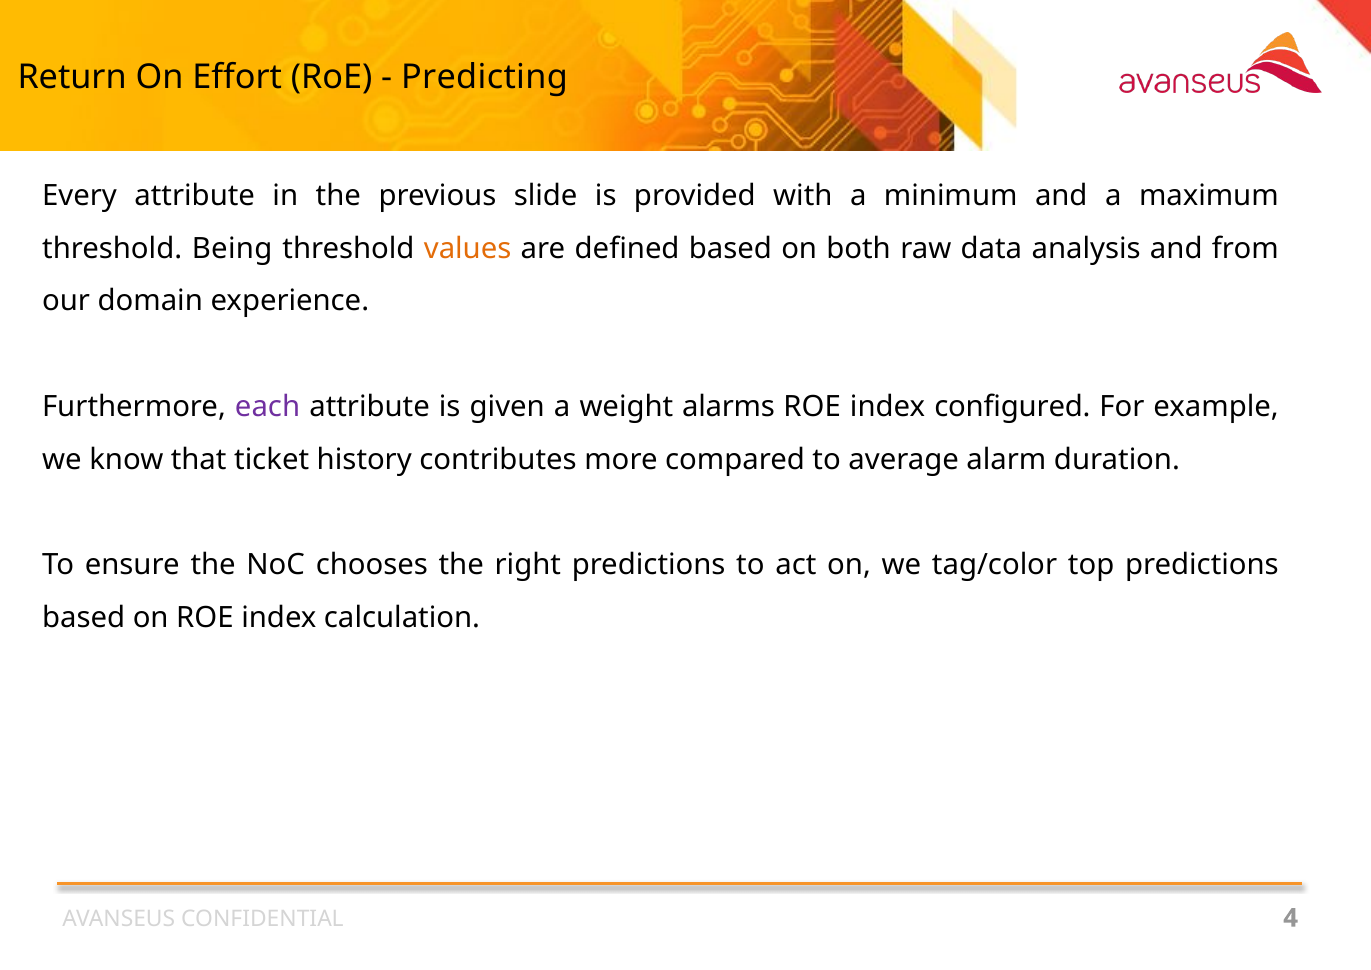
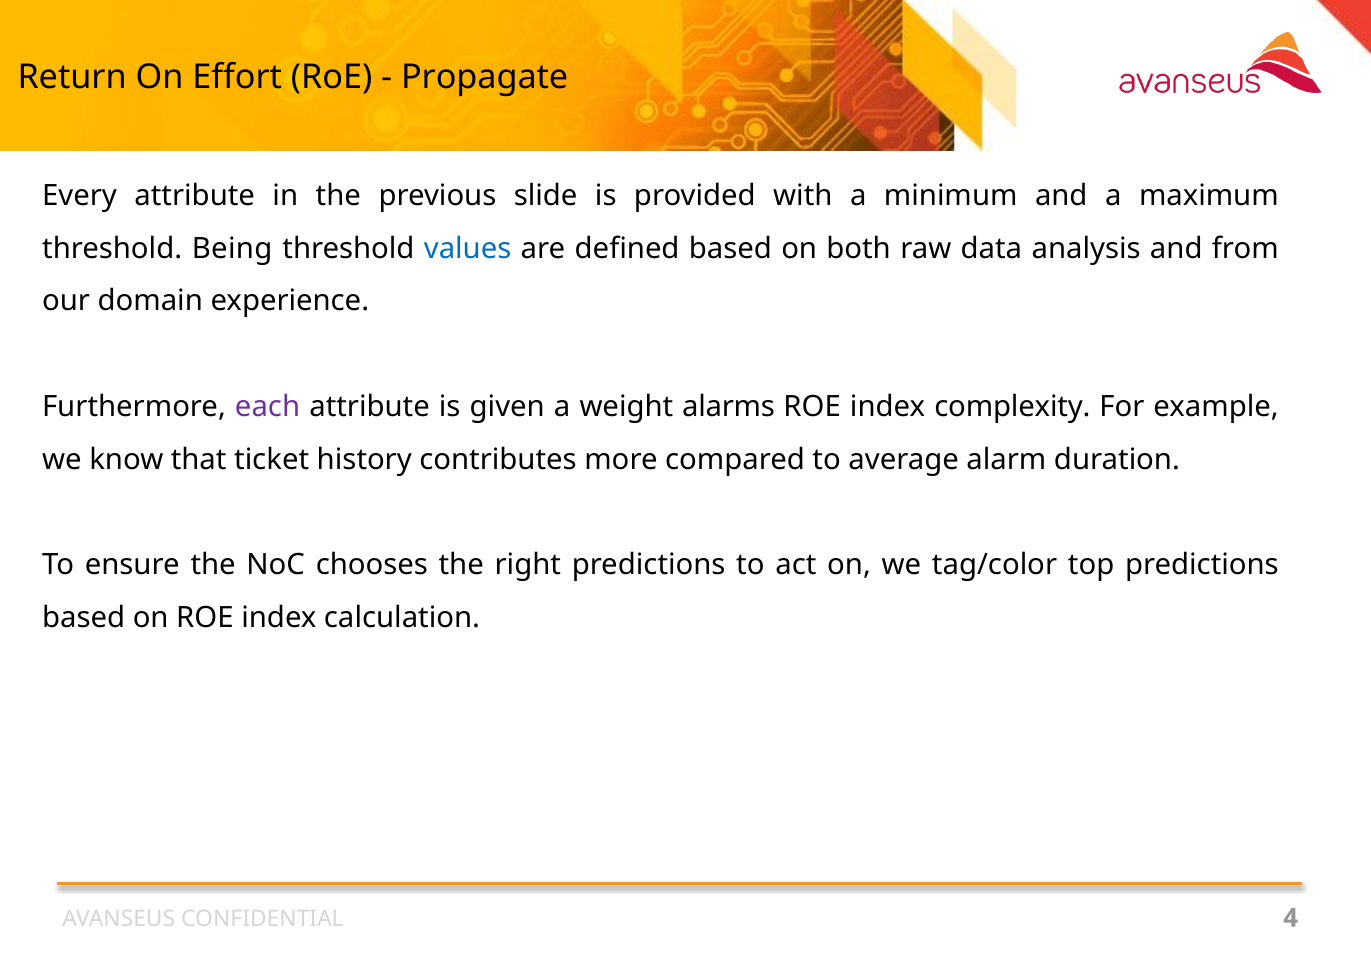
Predicting: Predicting -> Propagate
values colour: orange -> blue
configured: configured -> complexity
